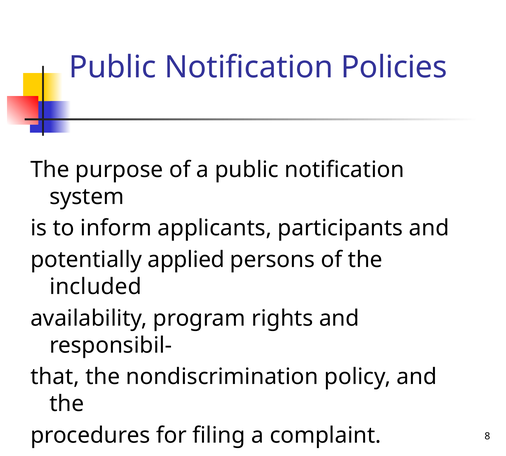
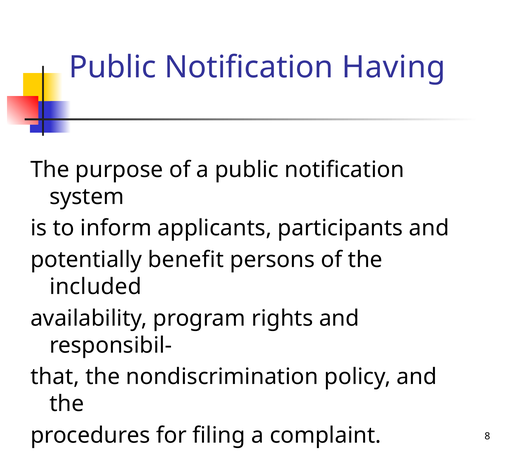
Policies: Policies -> Having
applied: applied -> benefit
